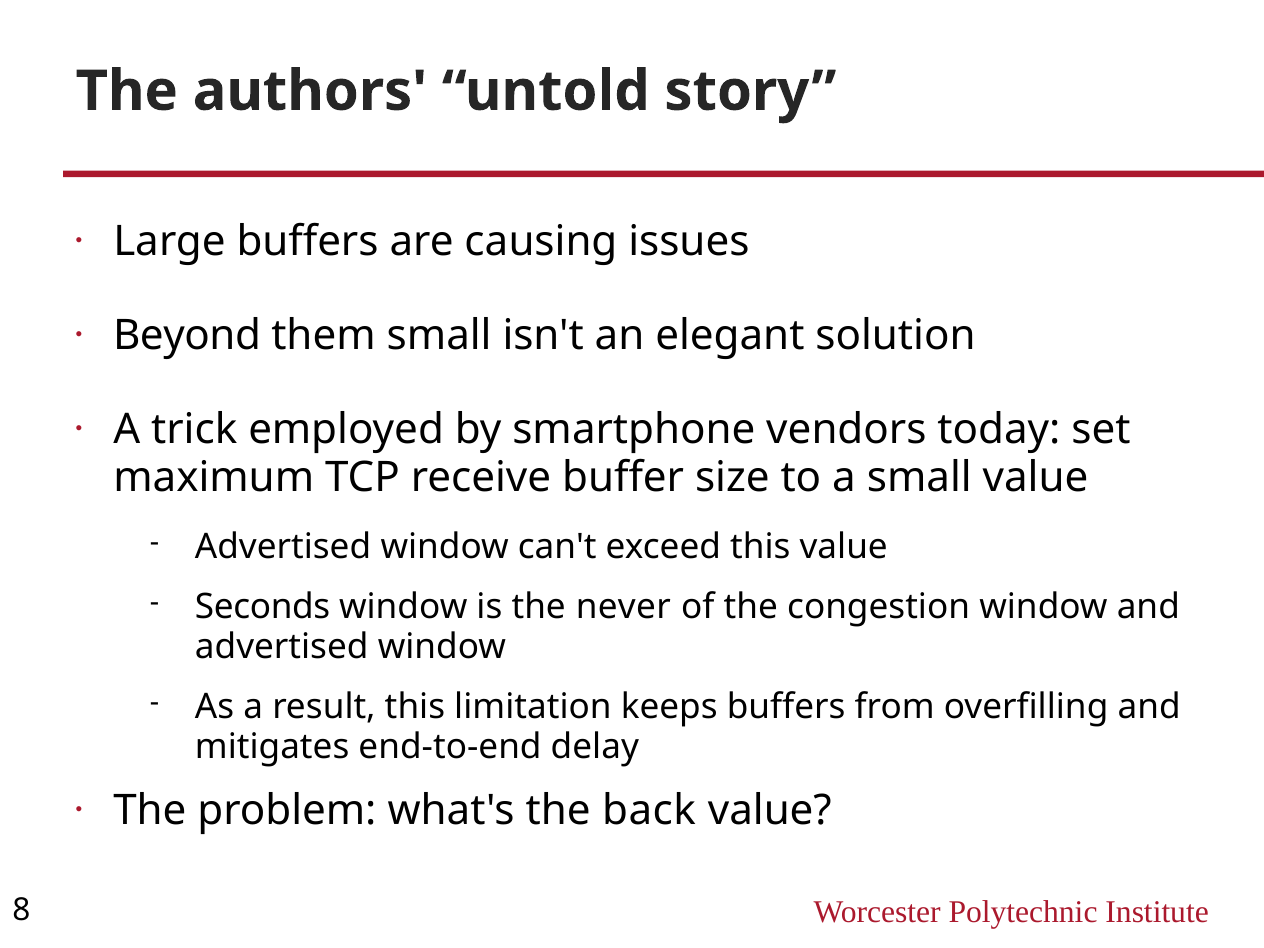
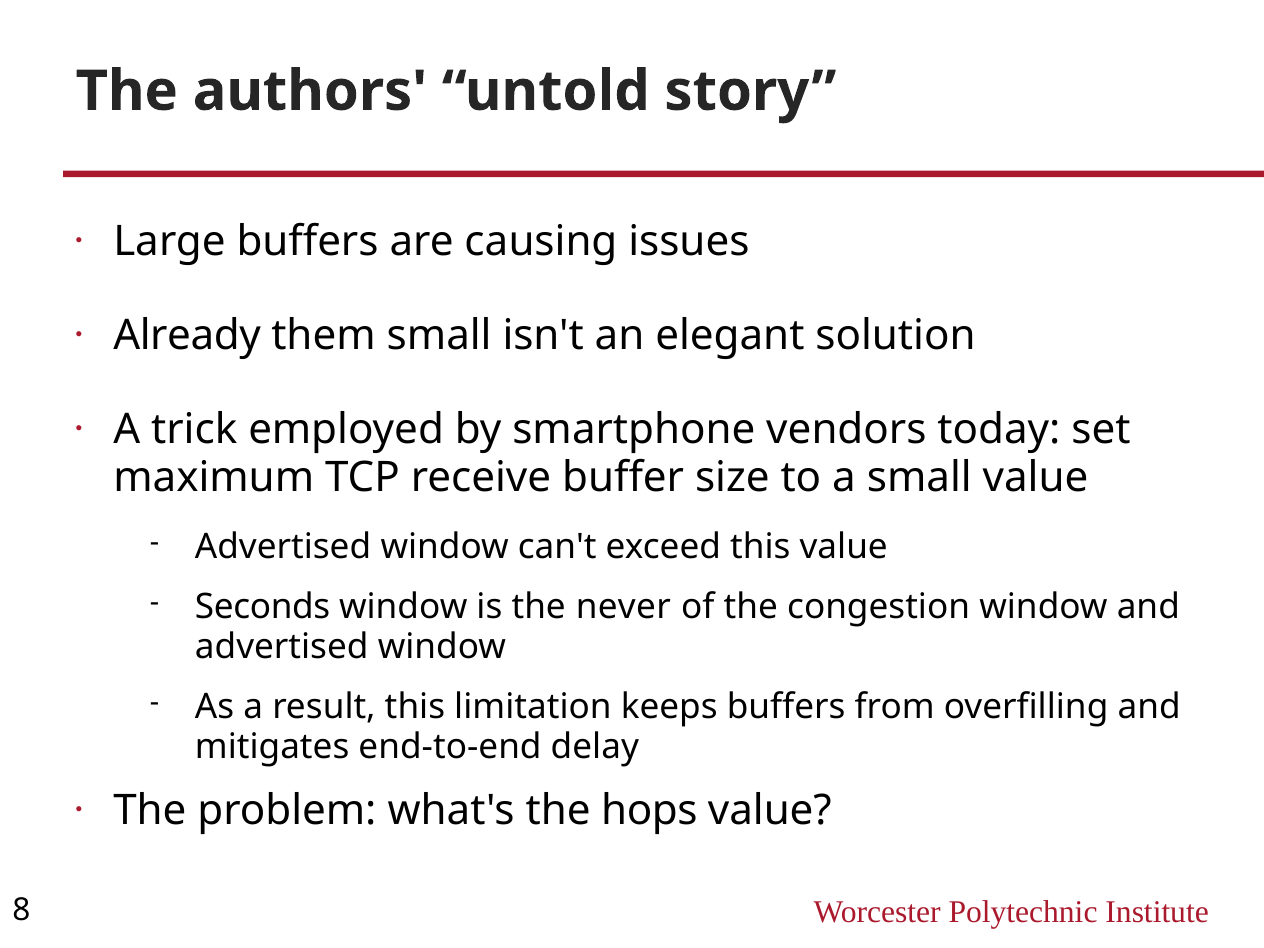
Beyond: Beyond -> Already
back: back -> hops
